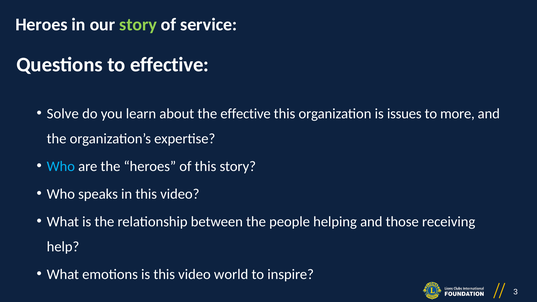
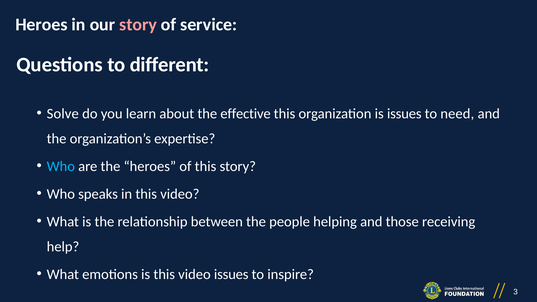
story at (138, 25) colour: light green -> pink
to effective: effective -> different
more: more -> need
video world: world -> issues
